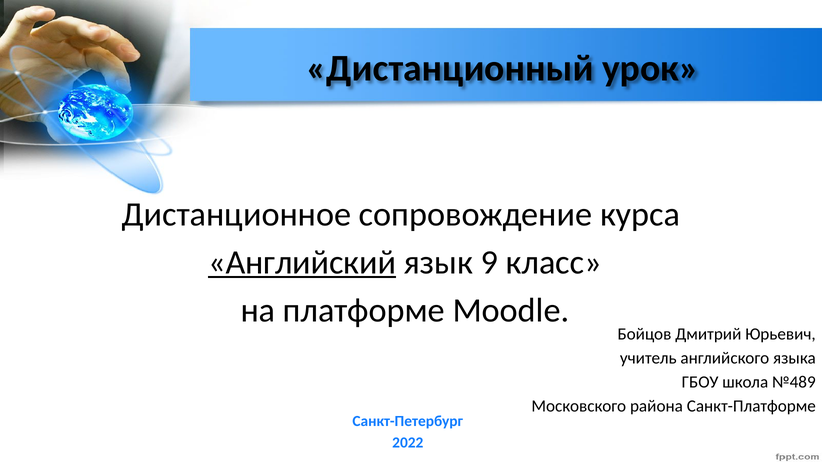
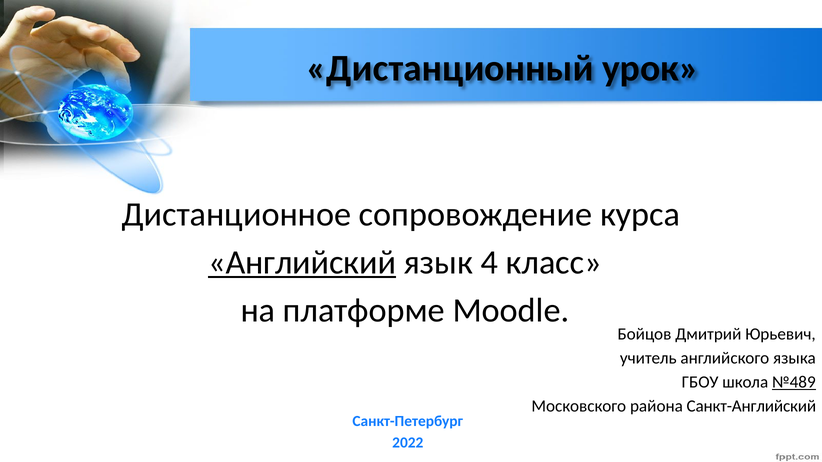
9: 9 -> 4
№489 underline: none -> present
Санкт-Платформе: Санкт-Платформе -> Санкт-Английский
